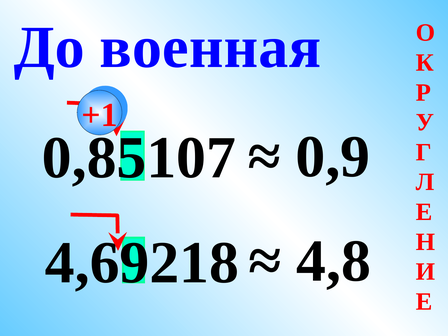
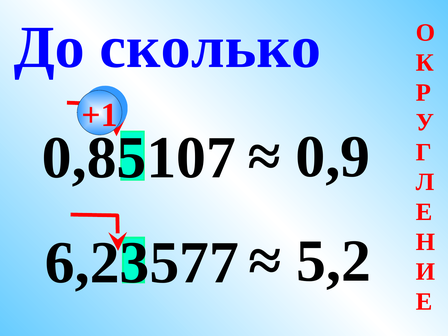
военная: военная -> сколько
4,69218: 4,69218 -> 6,23577
4,8: 4,8 -> 5,2
